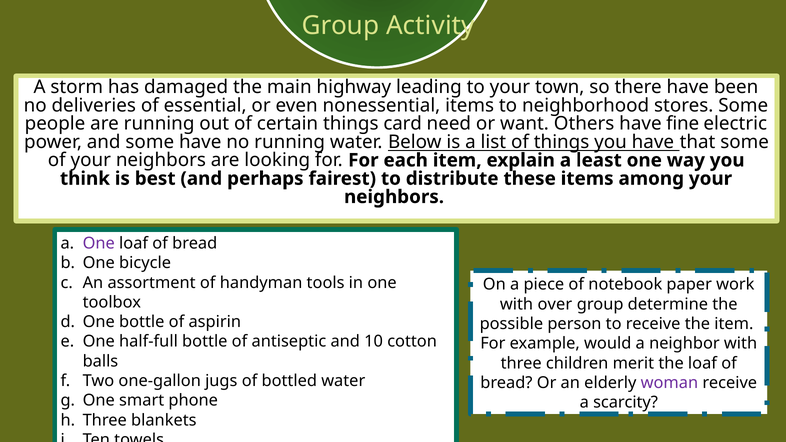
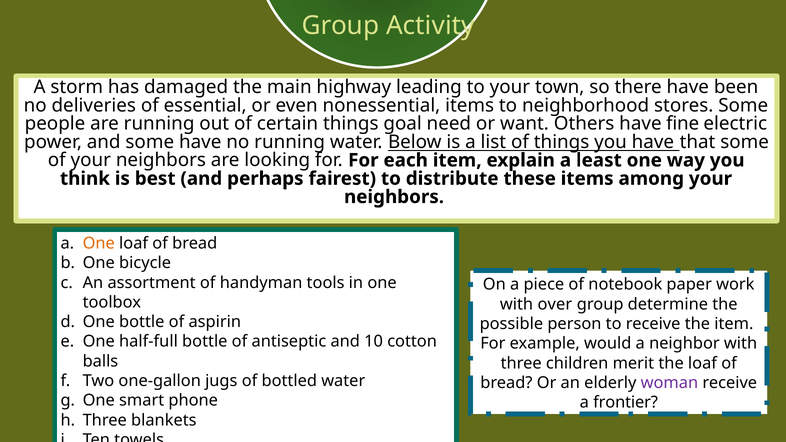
card: card -> goal
One at (99, 243) colour: purple -> orange
scarcity: scarcity -> frontier
